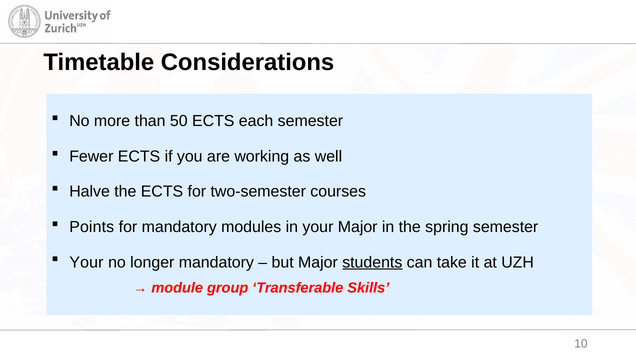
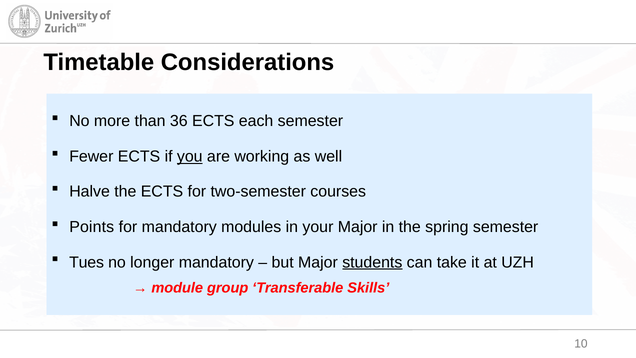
50: 50 -> 36
you underline: none -> present
Your at (86, 262): Your -> Tues
